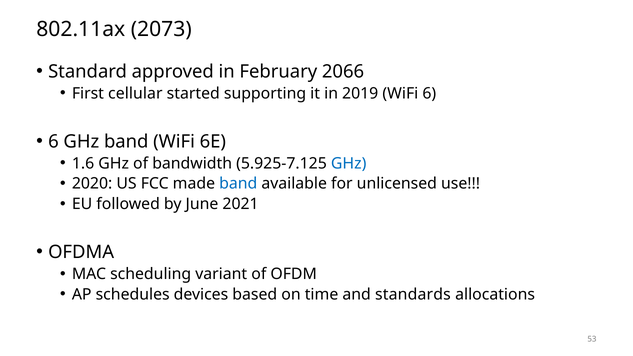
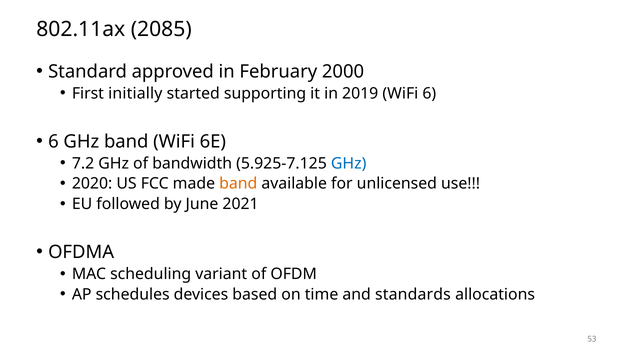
2073: 2073 -> 2085
2066: 2066 -> 2000
cellular: cellular -> initially
1.6: 1.6 -> 7.2
band at (238, 184) colour: blue -> orange
